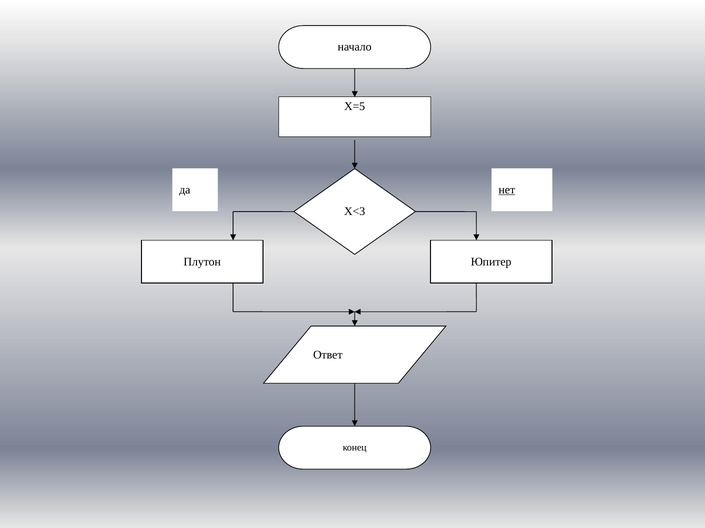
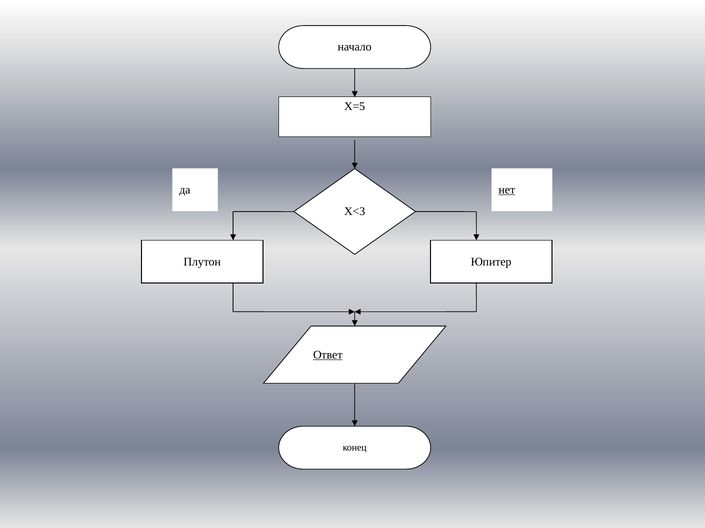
Ответ underline: none -> present
